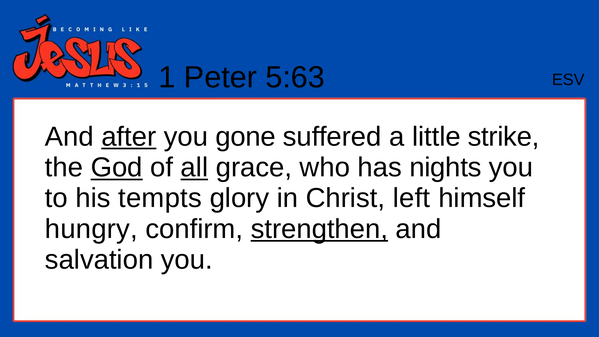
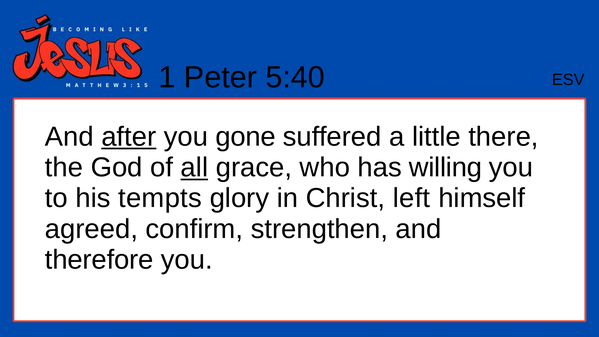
5:63: 5:63 -> 5:40
strike: strike -> there
God underline: present -> none
nights: nights -> willing
hungry: hungry -> agreed
strengthen underline: present -> none
salvation: salvation -> therefore
